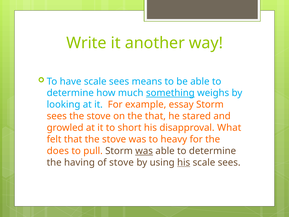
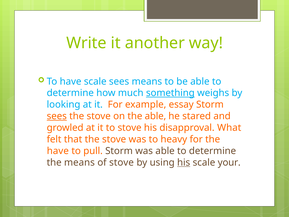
sees at (57, 116) underline: none -> present
the that: that -> able
to short: short -> stove
does at (58, 151): does -> have
was at (144, 151) underline: present -> none
the having: having -> means
sees at (229, 162): sees -> your
